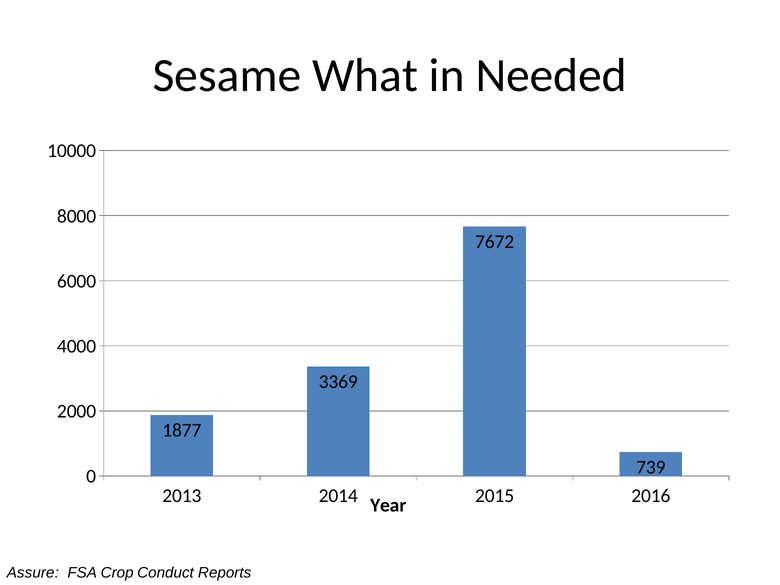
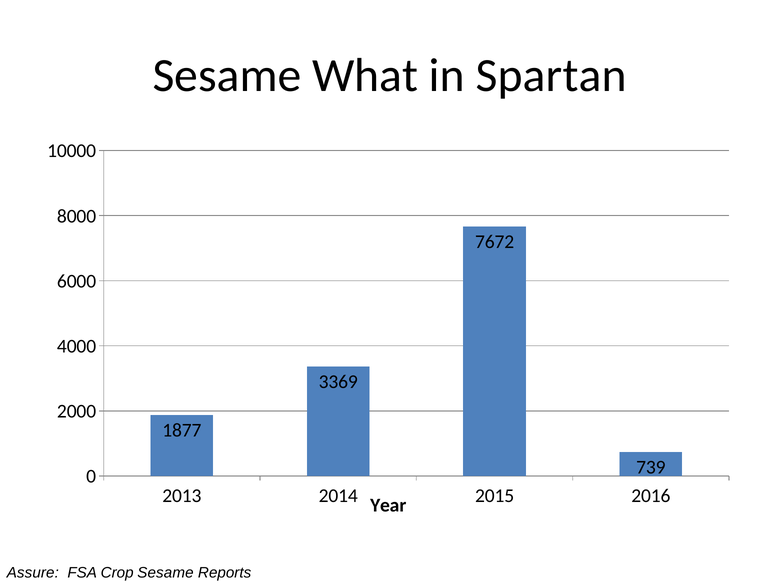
Needed: Needed -> Spartan
Crop Conduct: Conduct -> Sesame
